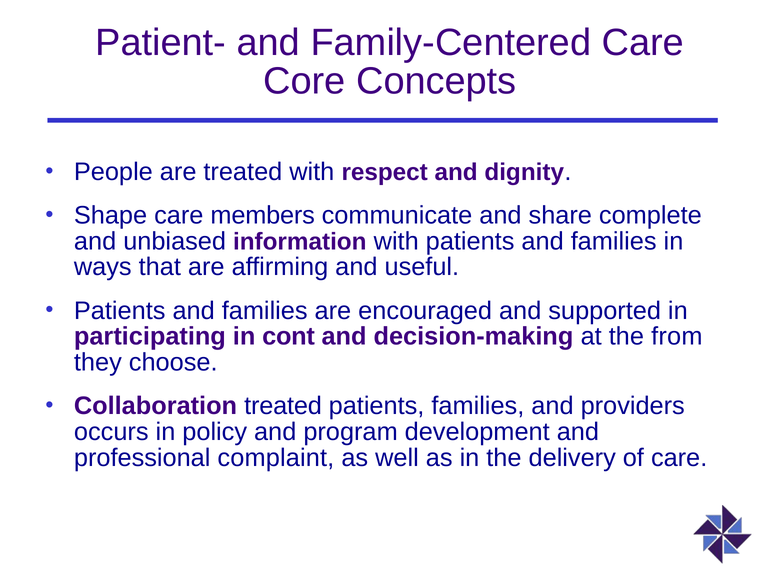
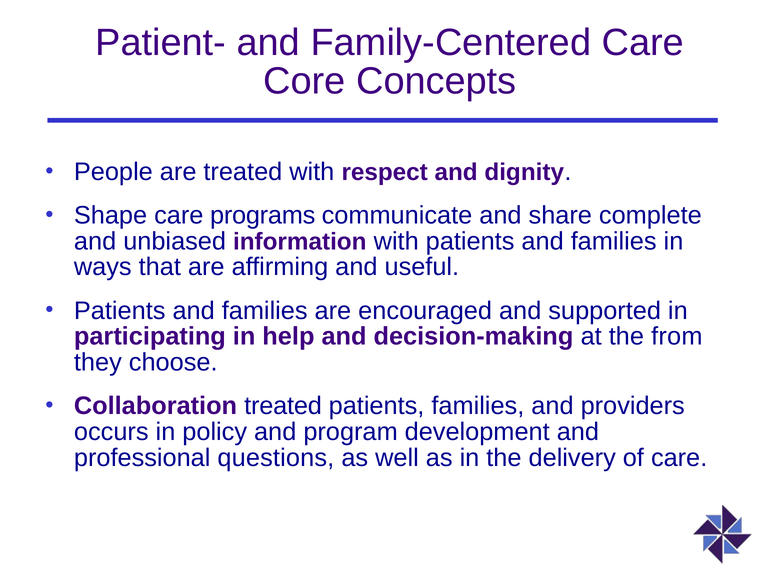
members: members -> programs
cont: cont -> help
complaint: complaint -> questions
